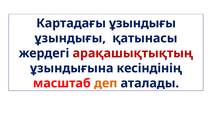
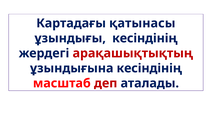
Картадағы ұзындығы: ұзындығы -> қатынасы
ұзындығы қатынасы: қатынасы -> кесіндінің
деп colour: orange -> red
